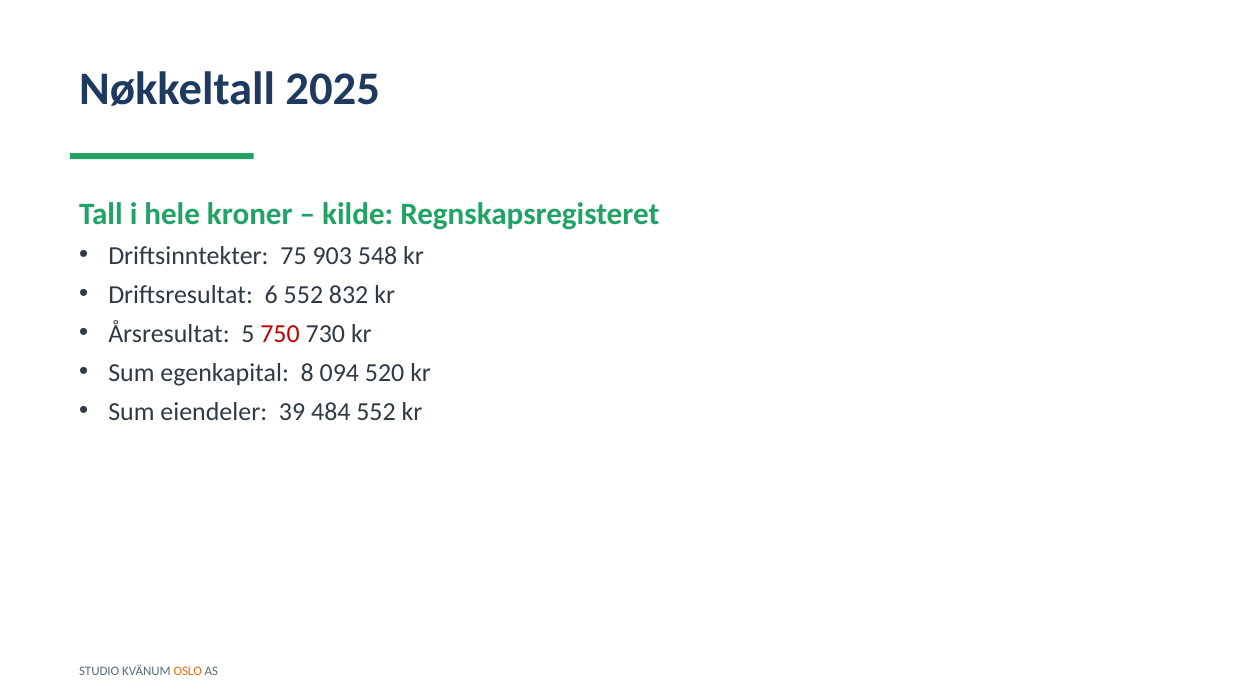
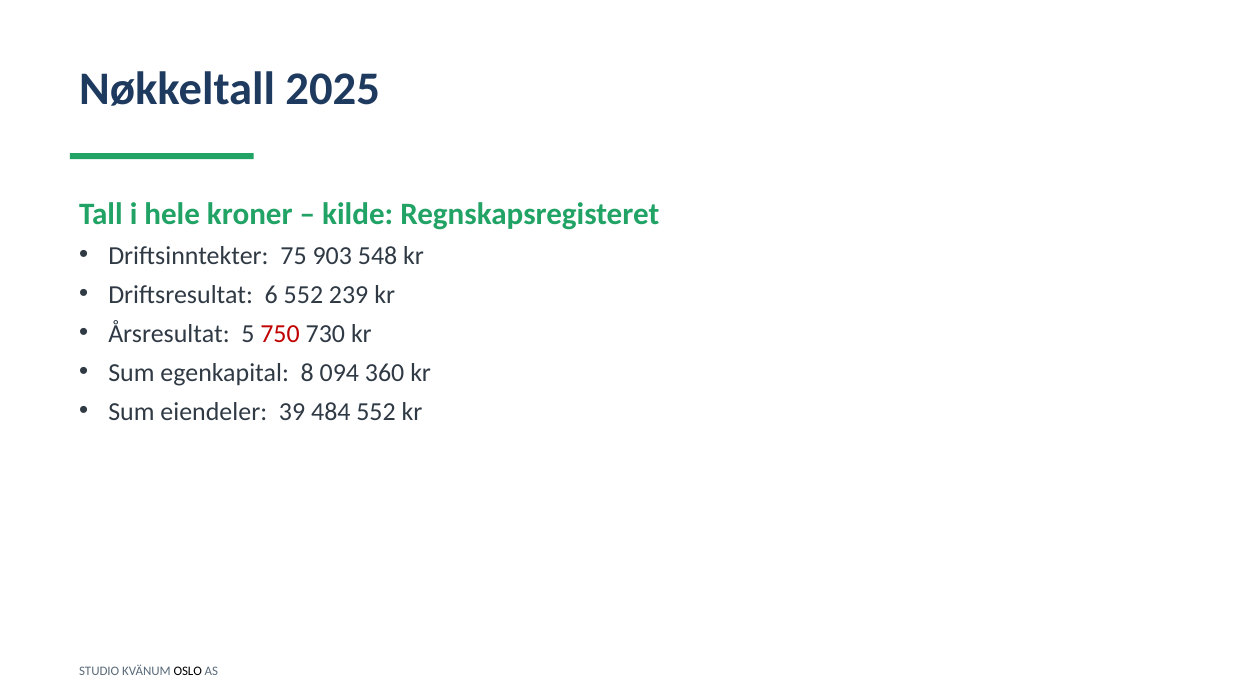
832: 832 -> 239
520: 520 -> 360
OSLO colour: orange -> black
